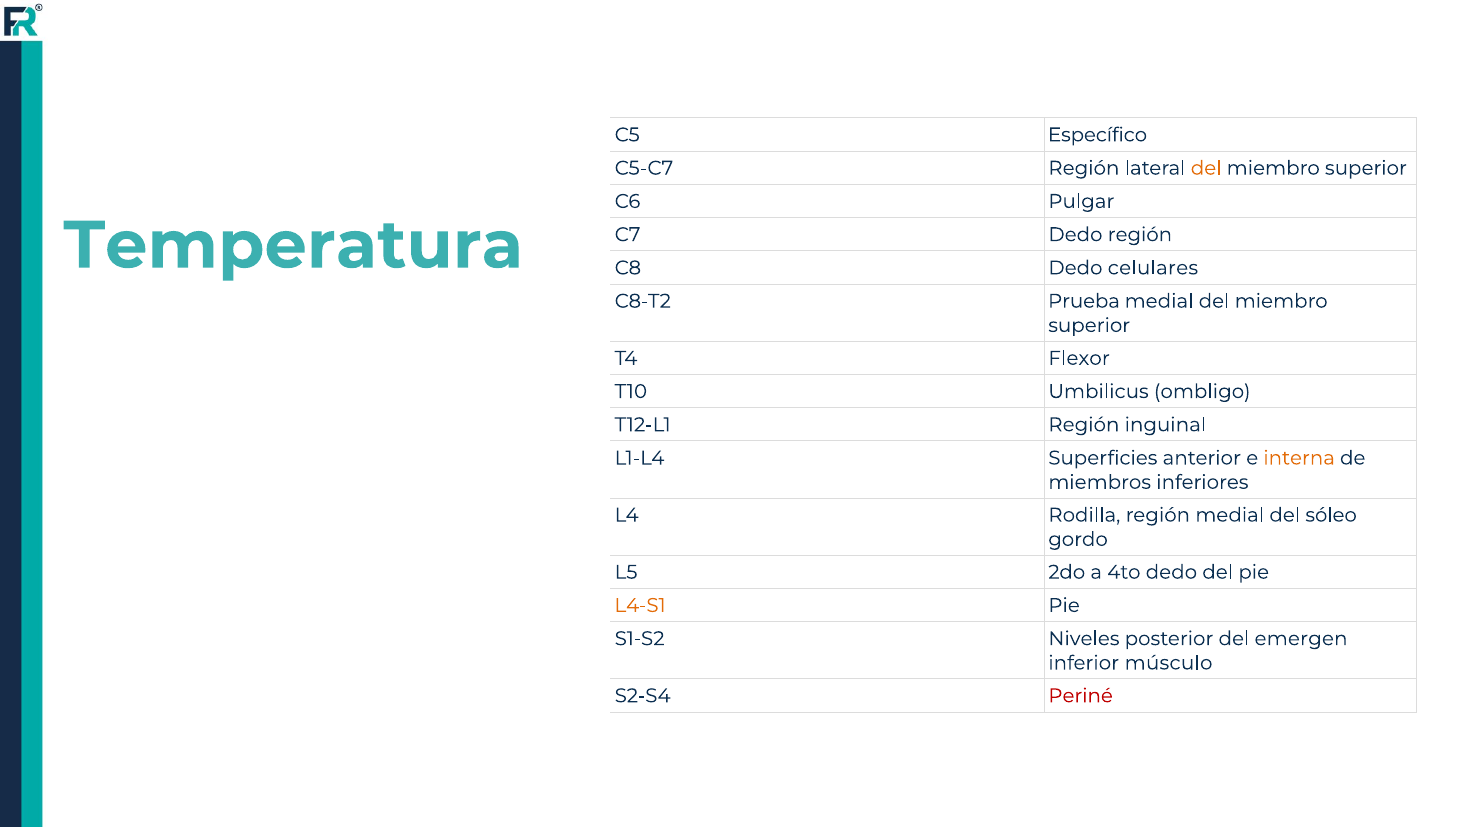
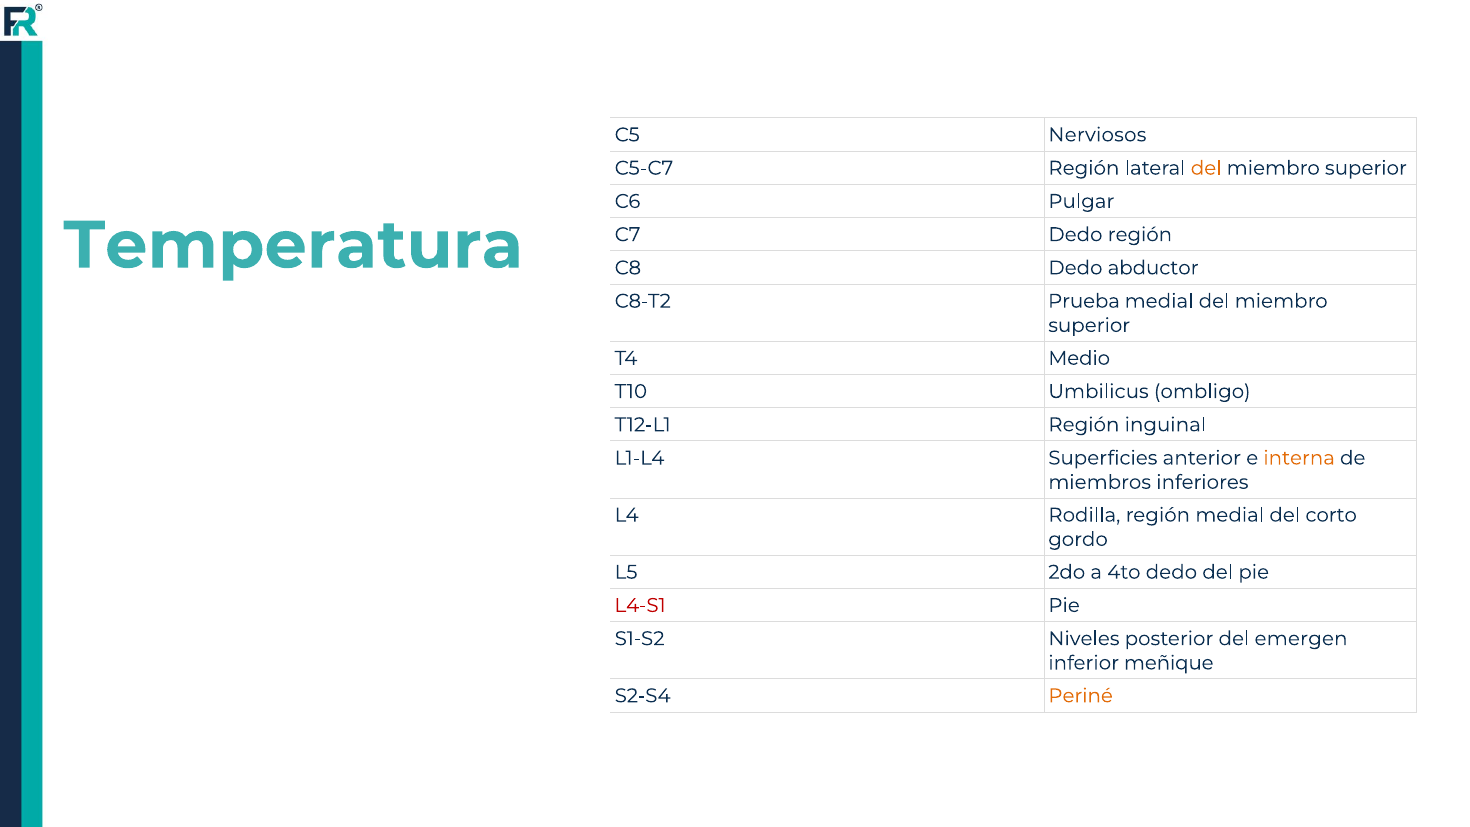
Específico: Específico -> Nerviosos
celulares: celulares -> abductor
Flexor: Flexor -> Medio
sóleo: sóleo -> corto
L4-S1 colour: orange -> red
músculo: músculo -> meñique
Periné colour: red -> orange
